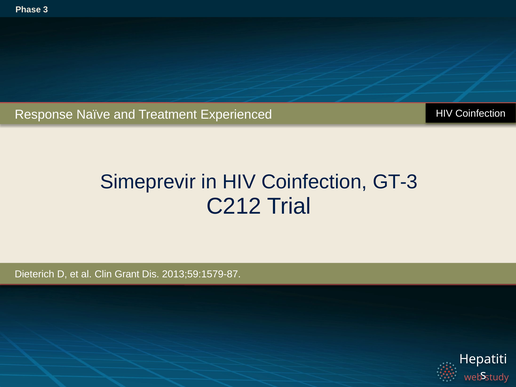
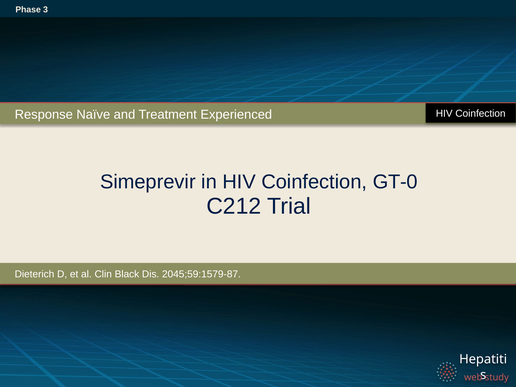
GT-3: GT-3 -> GT-0
Grant: Grant -> Black
2013;59:1579-87: 2013;59:1579-87 -> 2045;59:1579-87
